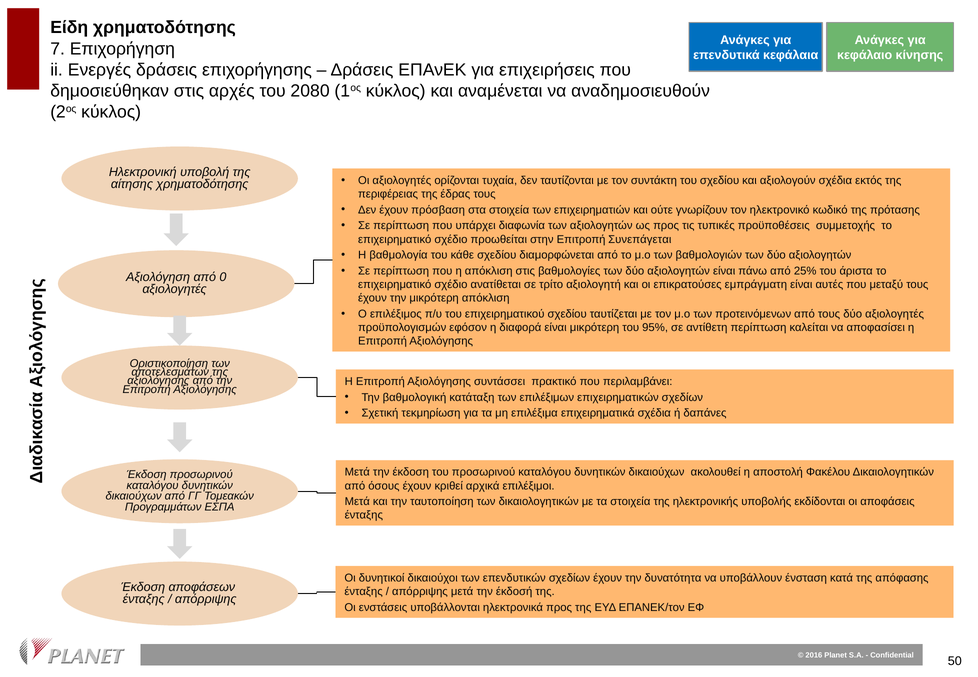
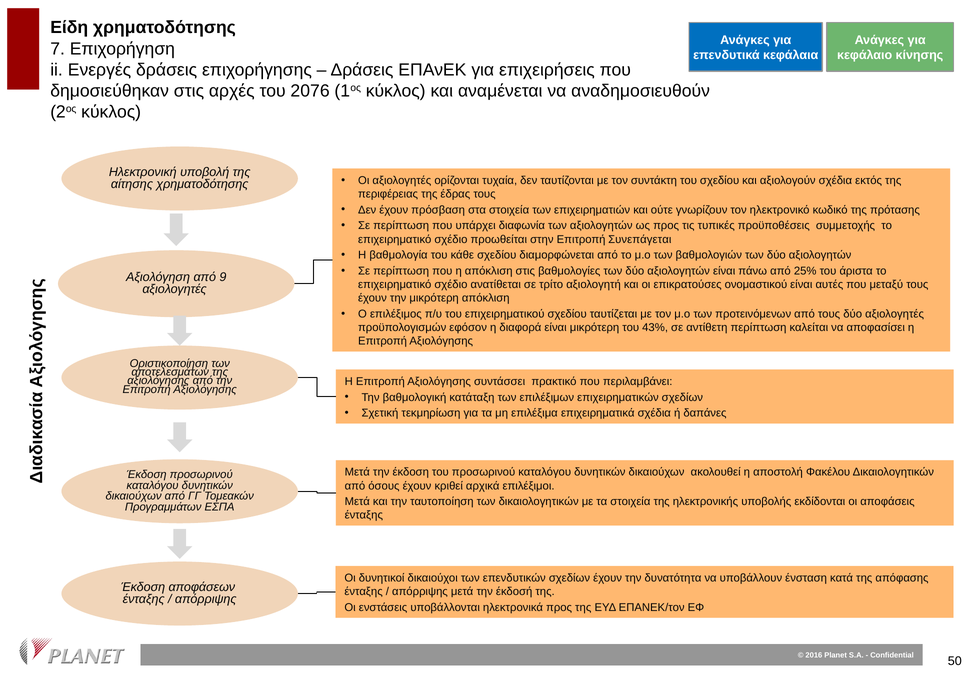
2080: 2080 -> 2076
0: 0 -> 9
εμπράγματη: εμπράγματη -> ονομαστικού
95%: 95% -> 43%
